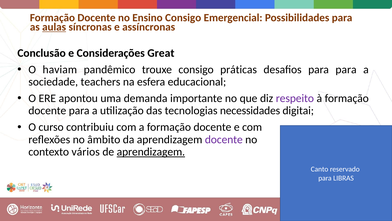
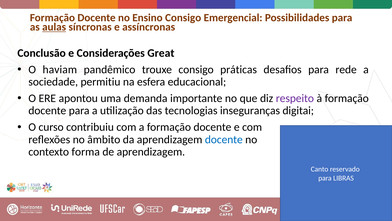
para para: para -> rede
teachers: teachers -> permitiu
necessidades: necessidades -> inseguranças
docente at (224, 139) colour: purple -> blue
vários: vários -> forma
aprendizagem at (151, 152) underline: present -> none
